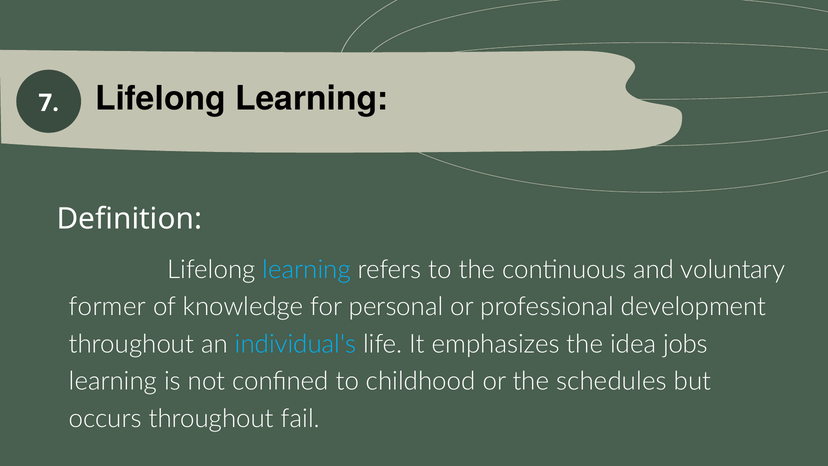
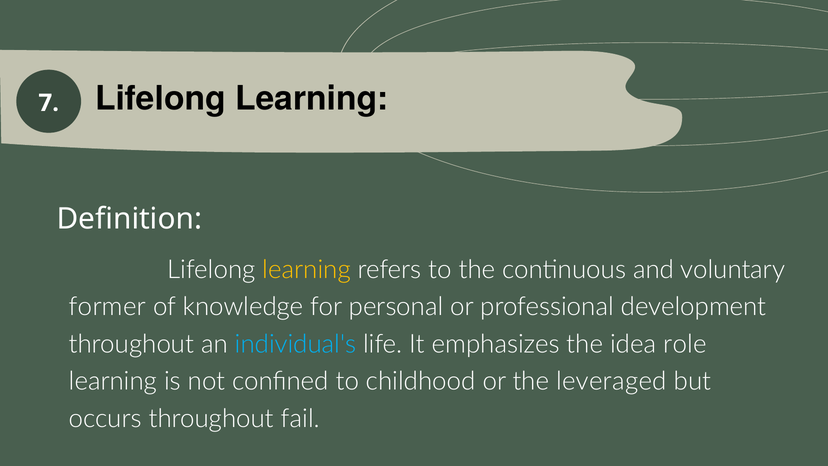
learning at (307, 270) colour: light blue -> yellow
jobs: jobs -> role
schedules: schedules -> leveraged
